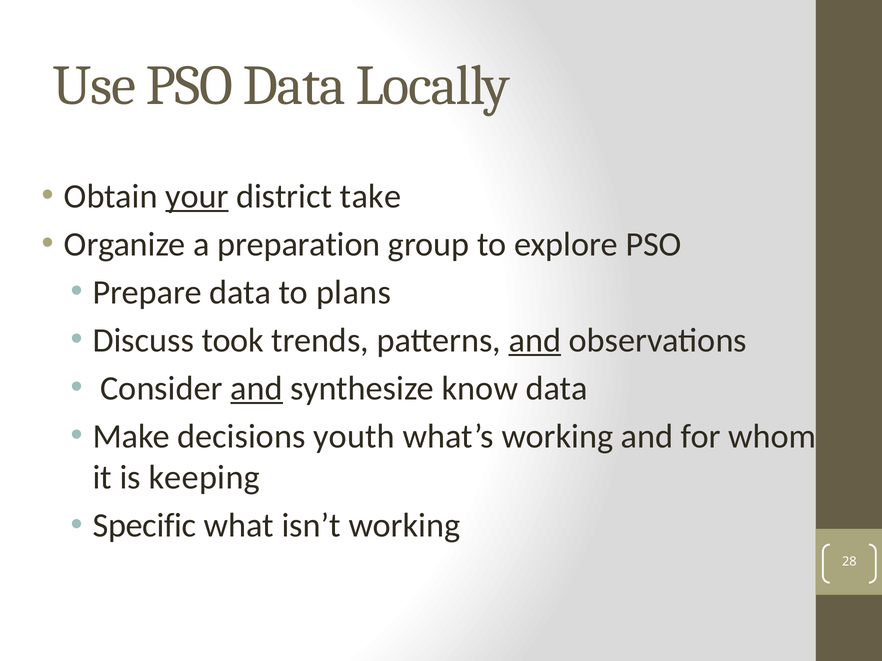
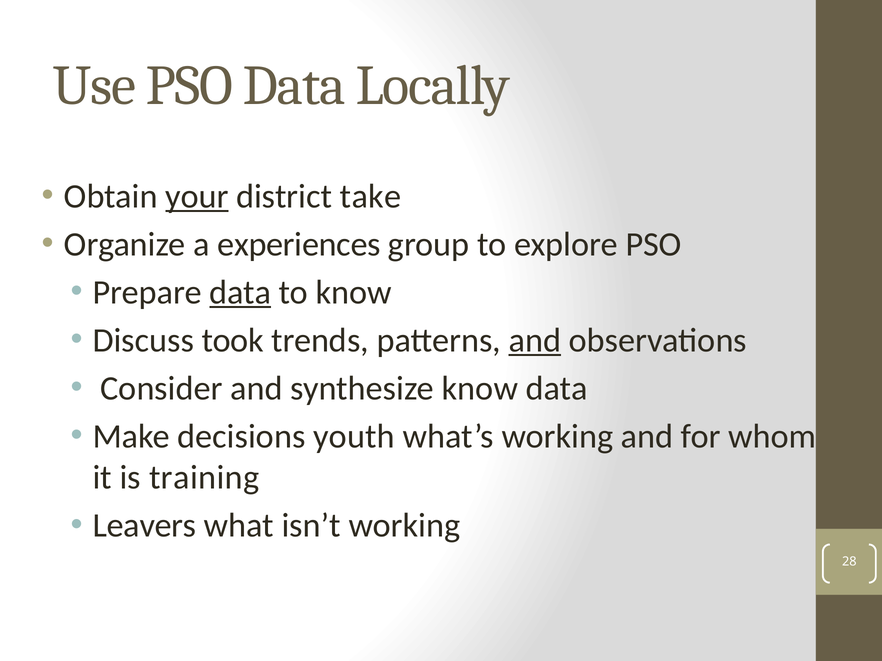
preparation: preparation -> experiences
data at (240, 293) underline: none -> present
to plans: plans -> know
and at (257, 389) underline: present -> none
keeping: keeping -> training
Specific: Specific -> Leavers
